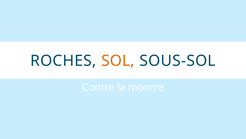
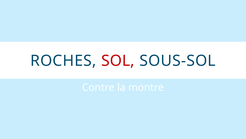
SOL colour: orange -> red
